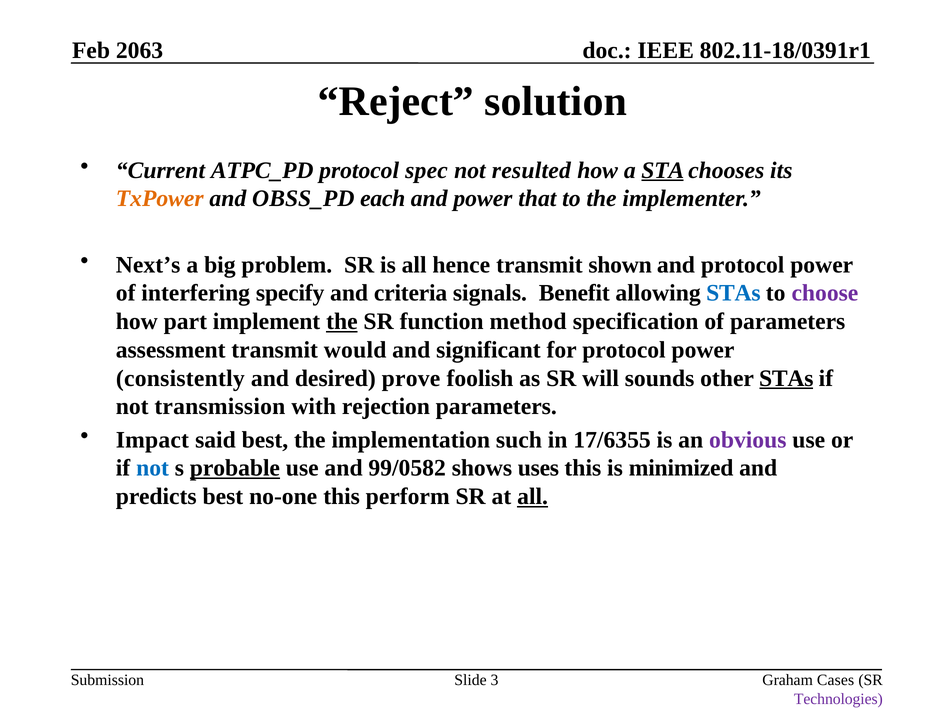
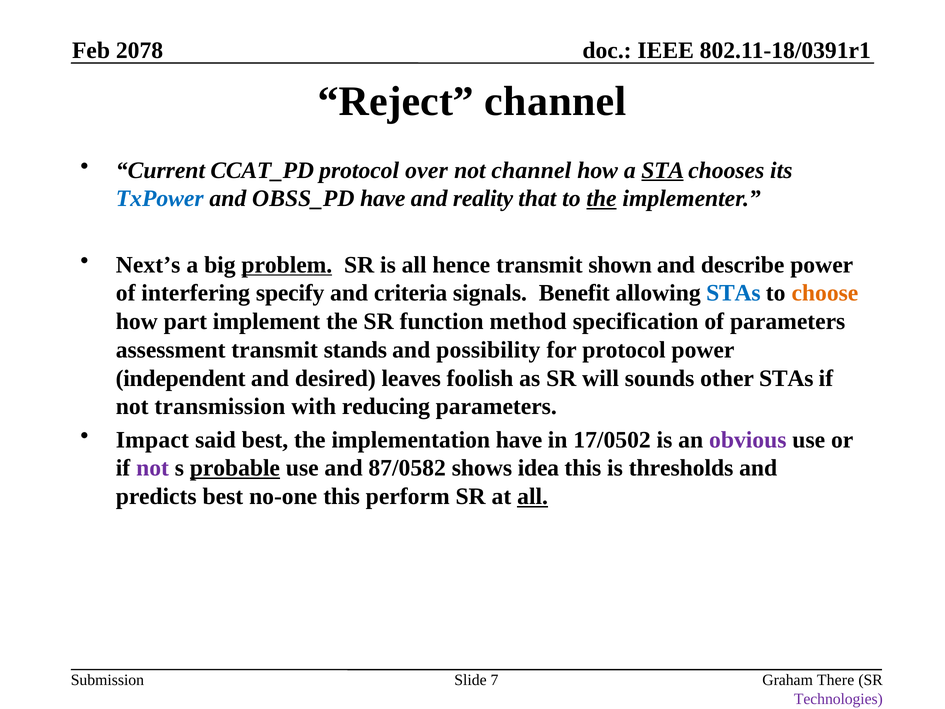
2063: 2063 -> 2078
Reject solution: solution -> channel
ATPC_PD: ATPC_PD -> CCAT_PD
spec: spec -> over
not resulted: resulted -> channel
TxPower colour: orange -> blue
OBSS_PD each: each -> have
and power: power -> reality
the at (602, 199) underline: none -> present
problem underline: none -> present
and protocol: protocol -> describe
choose colour: purple -> orange
the at (342, 321) underline: present -> none
would: would -> stands
significant: significant -> possibility
consistently: consistently -> independent
prove: prove -> leaves
STAs at (786, 378) underline: present -> none
rejection: rejection -> reducing
implementation such: such -> have
17/6355: 17/6355 -> 17/0502
not at (153, 468) colour: blue -> purple
99/0582: 99/0582 -> 87/0582
uses: uses -> idea
minimized: minimized -> thresholds
3: 3 -> 7
Cases: Cases -> There
